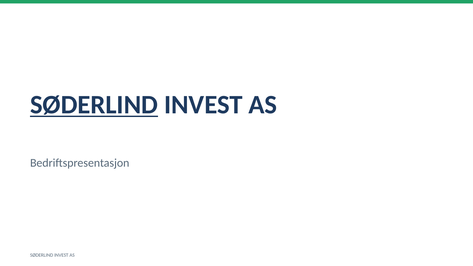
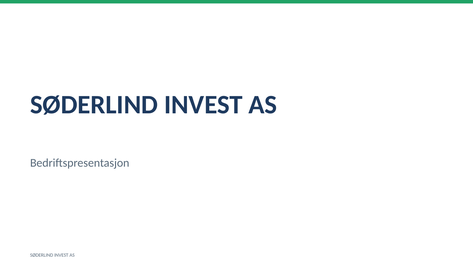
SØDERLIND at (94, 105) underline: present -> none
